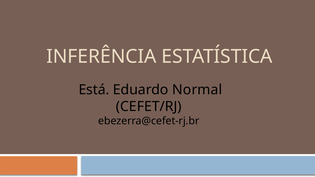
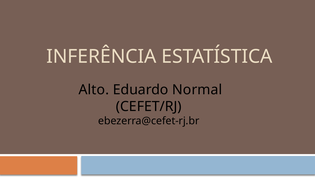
Está: Está -> Alto
